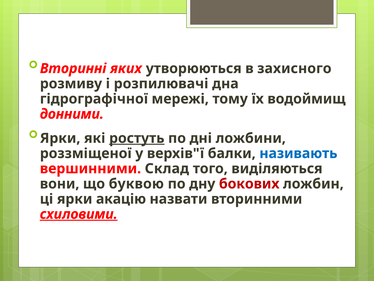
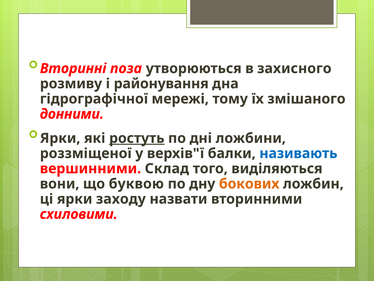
яких: яких -> поза
розпилювачі: розпилювачі -> районування
водоймищ: водоймищ -> змішаного
бокових colour: red -> orange
акацію: акацію -> заходу
схиловими underline: present -> none
